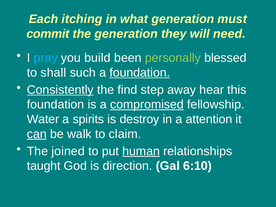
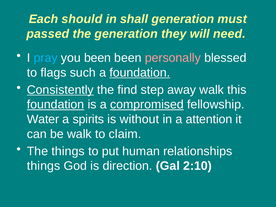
itching: itching -> should
what: what -> shall
commit: commit -> passed
you build: build -> been
personally colour: light green -> pink
shall: shall -> flags
away hear: hear -> walk
foundation at (56, 105) underline: none -> present
destroy: destroy -> without
can underline: present -> none
The joined: joined -> things
human underline: present -> none
taught at (44, 166): taught -> things
6:10: 6:10 -> 2:10
